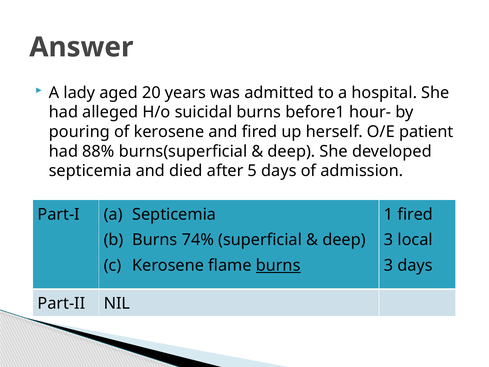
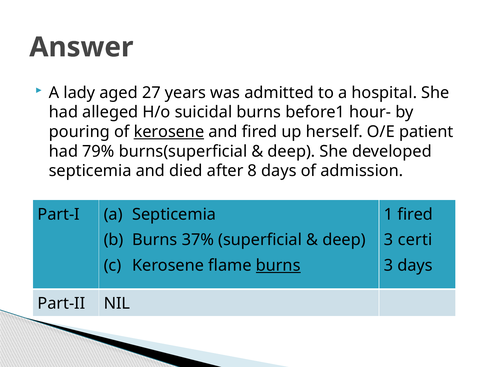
20: 20 -> 27
kerosene at (169, 132) underline: none -> present
88%: 88% -> 79%
5: 5 -> 8
74%: 74% -> 37%
local: local -> certi
